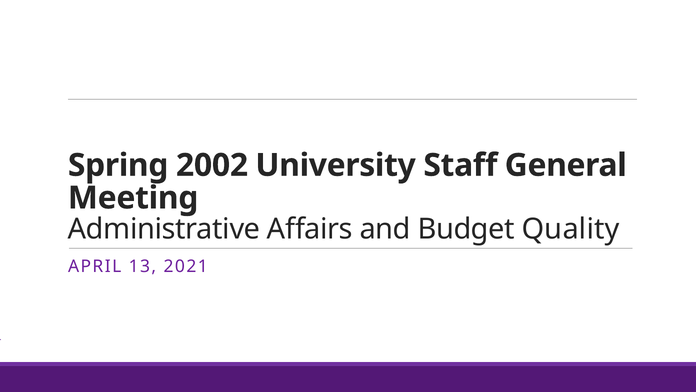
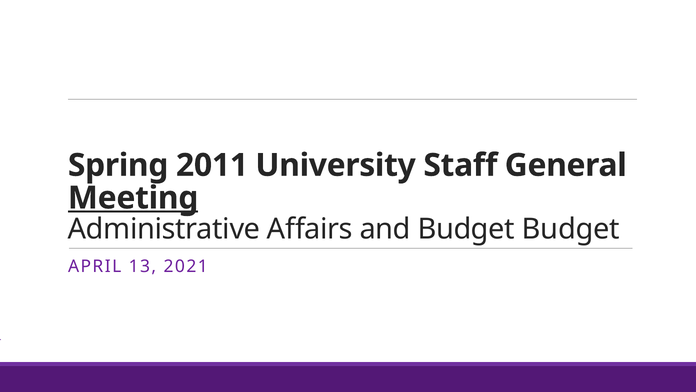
2002: 2002 -> 2011
Meeting underline: none -> present
Budget Quality: Quality -> Budget
